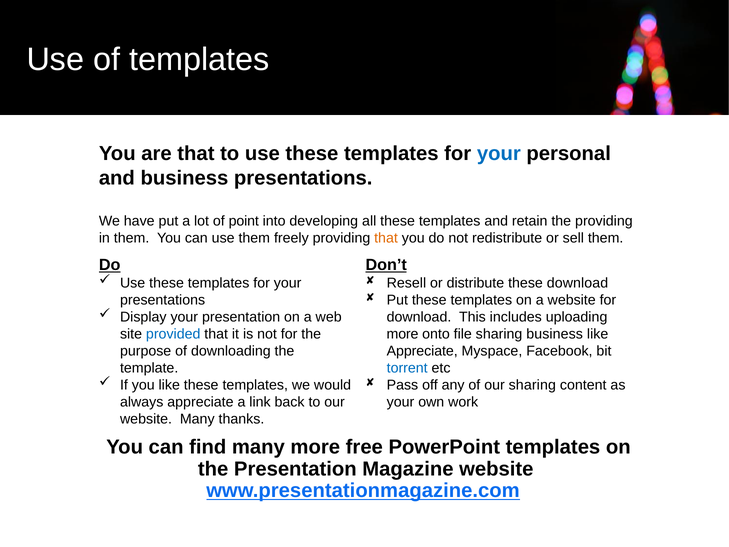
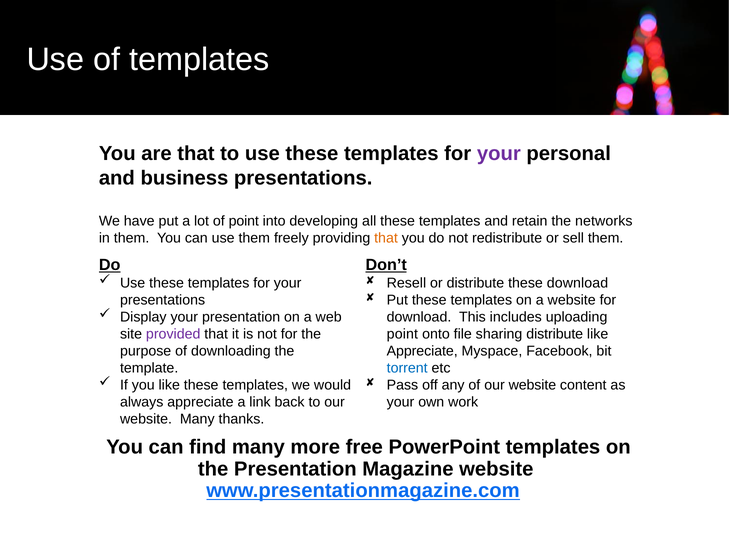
your at (499, 154) colour: blue -> purple
the providing: providing -> networks
provided colour: blue -> purple
more at (403, 334): more -> point
sharing business: business -> distribute
of our sharing: sharing -> website
